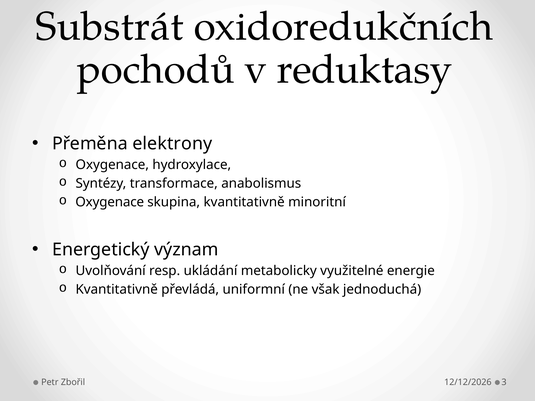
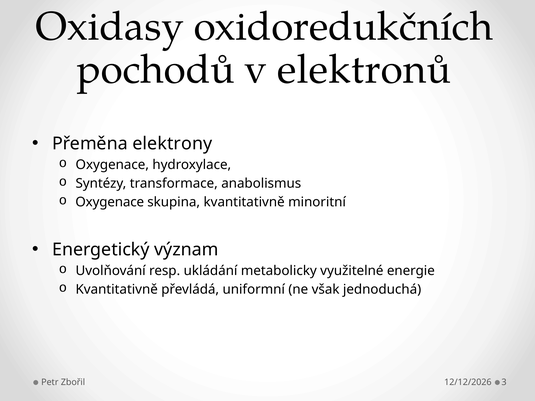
Substrát: Substrát -> Oxidasy
reduktasy: reduktasy -> elektronů
